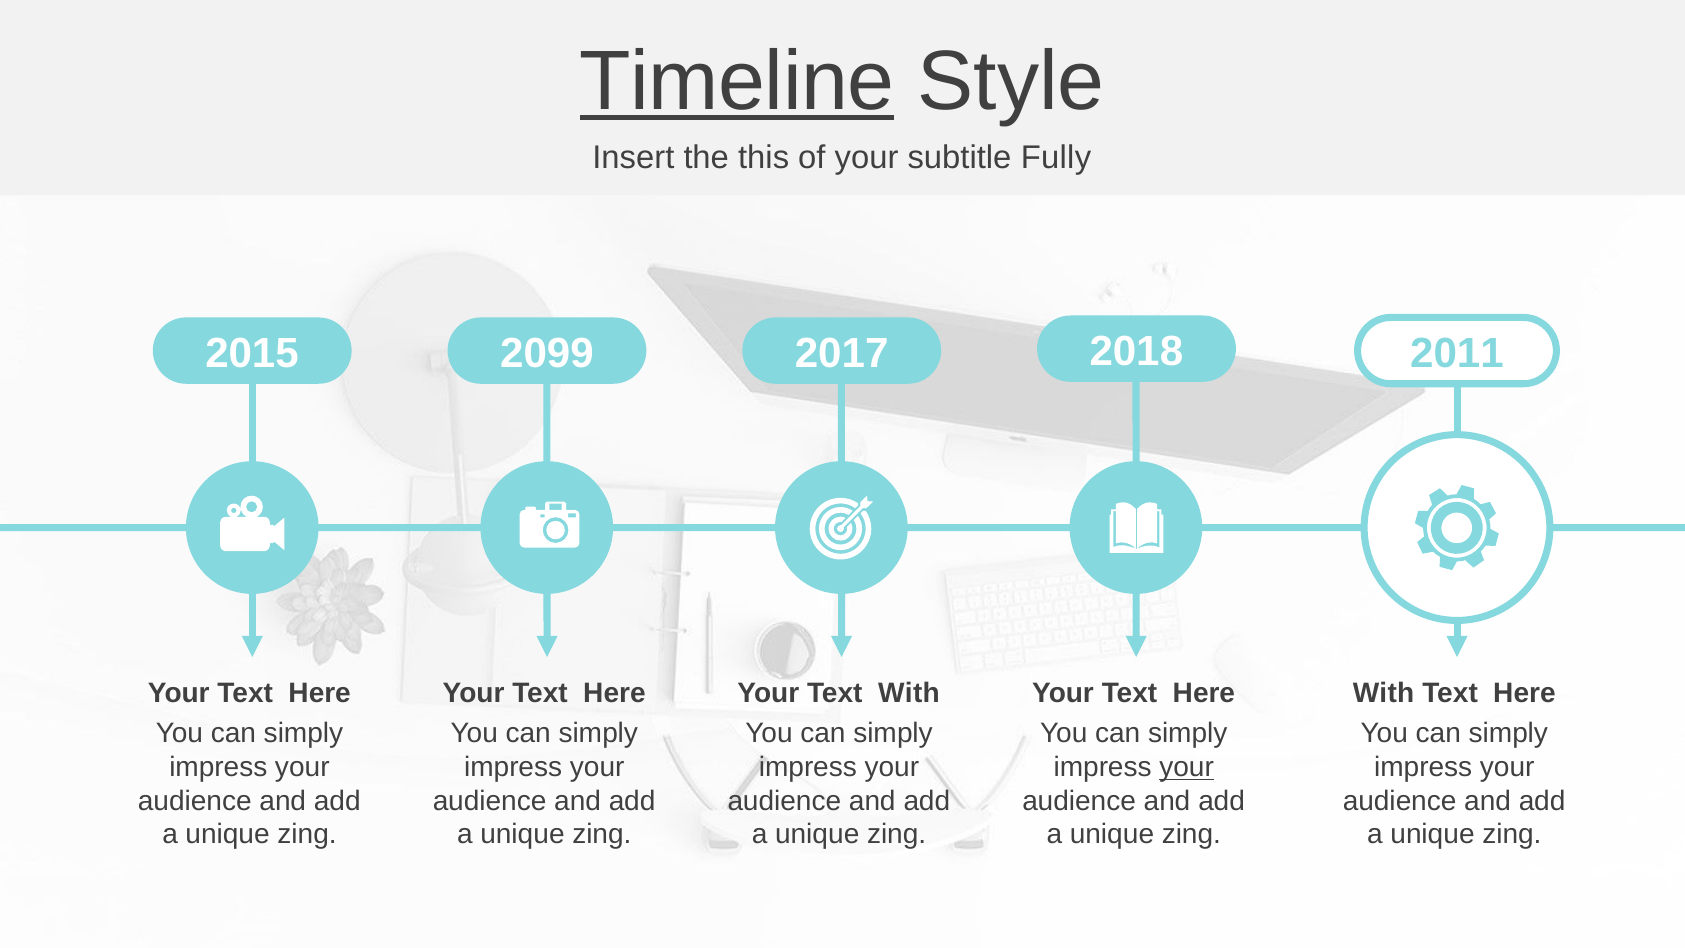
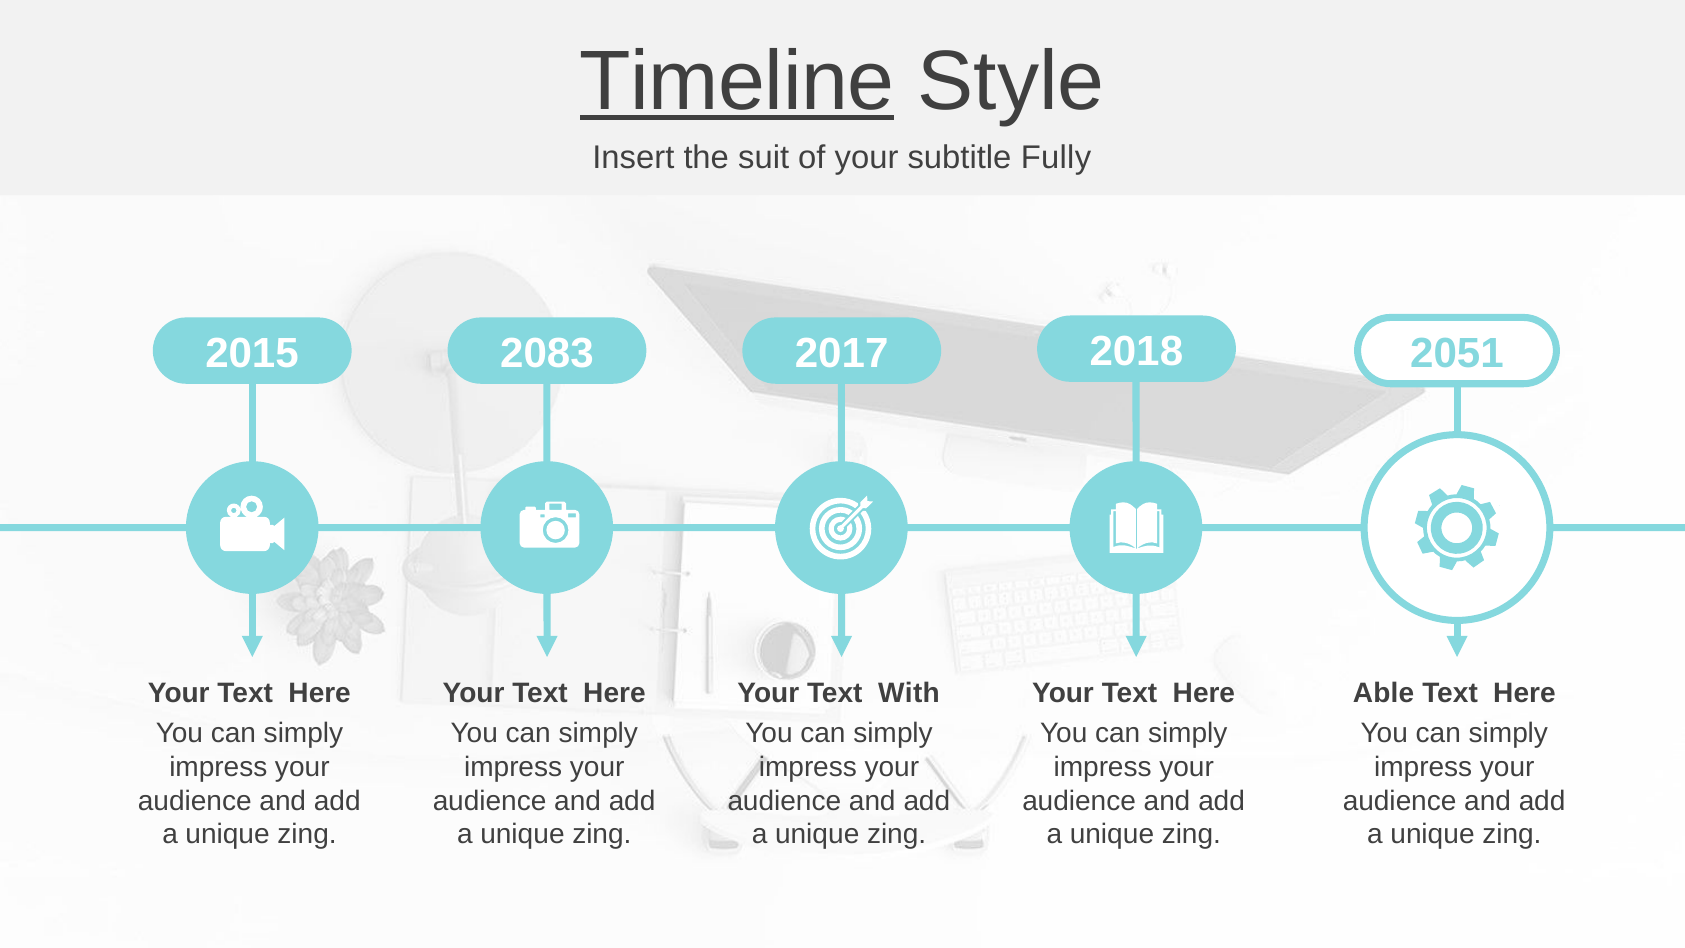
this: this -> suit
2099: 2099 -> 2083
2011: 2011 -> 2051
With at (1383, 693): With -> Able
your at (1187, 767) underline: present -> none
